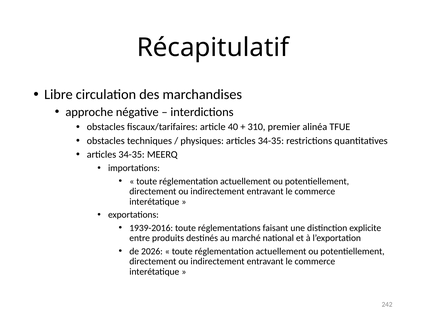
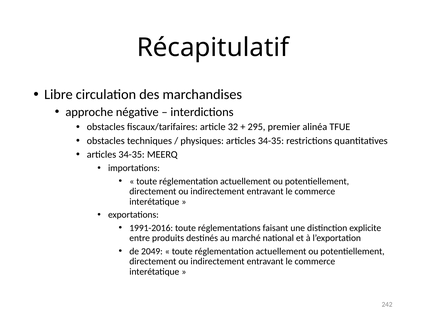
40: 40 -> 32
310: 310 -> 295
1939-2016: 1939-2016 -> 1991-2016
2026: 2026 -> 2049
